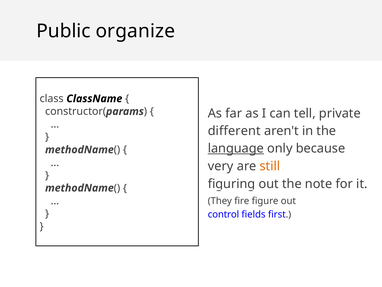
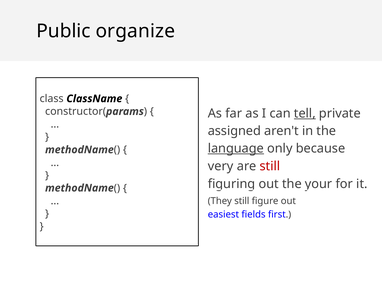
tell underline: none -> present
different: different -> assigned
still at (270, 166) colour: orange -> red
note: note -> your
They fire: fire -> still
control: control -> easiest
